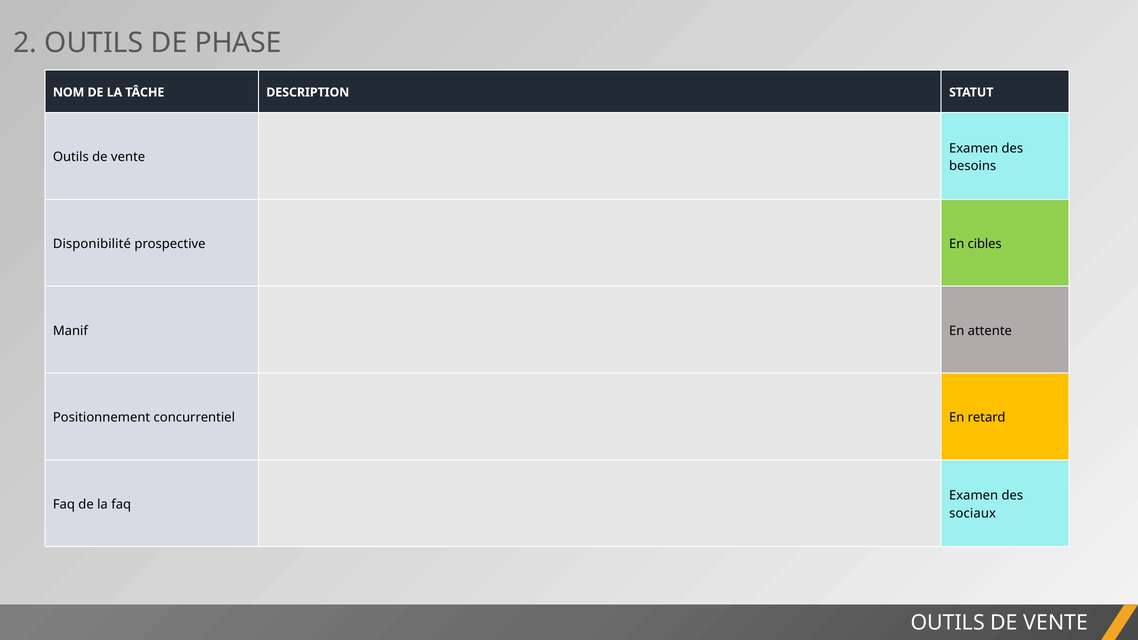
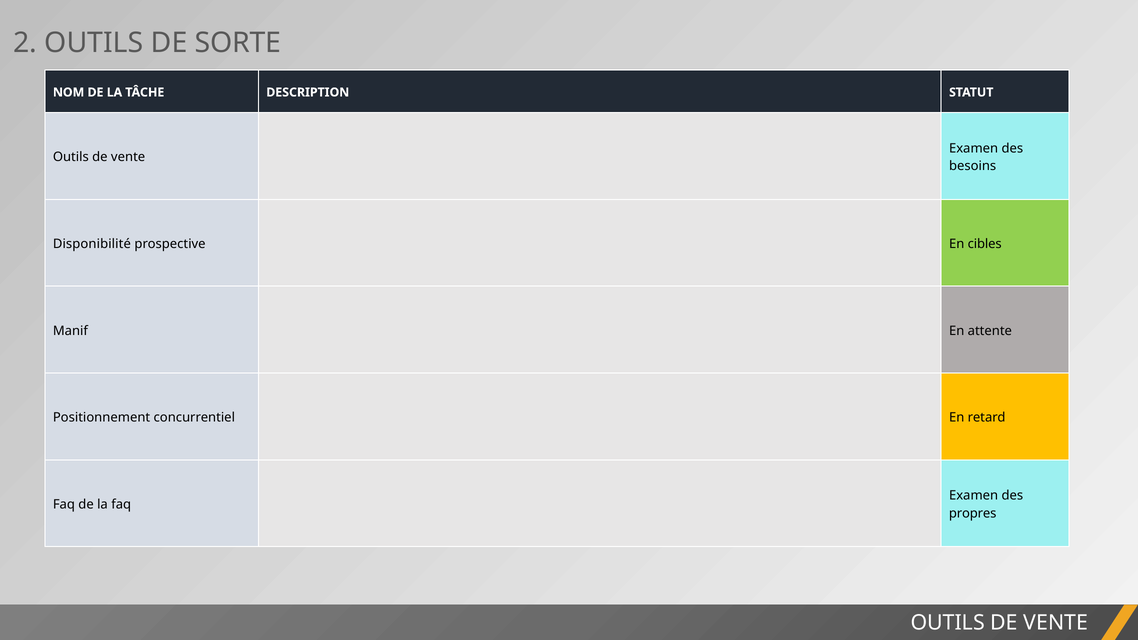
PHASE: PHASE -> SORTE
sociaux: sociaux -> propres
